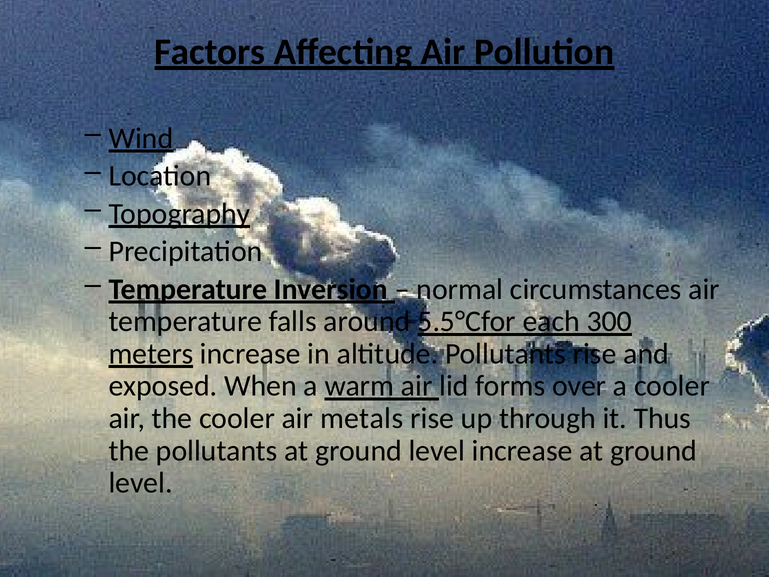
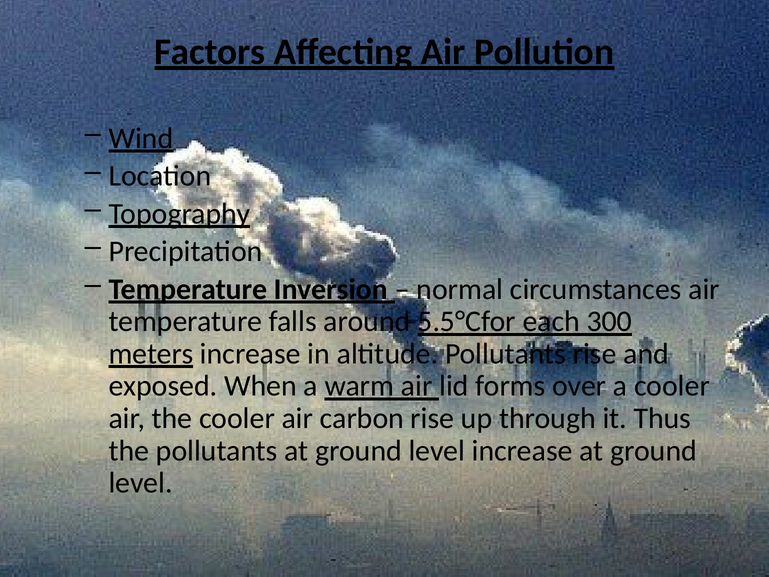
metals: metals -> carbon
